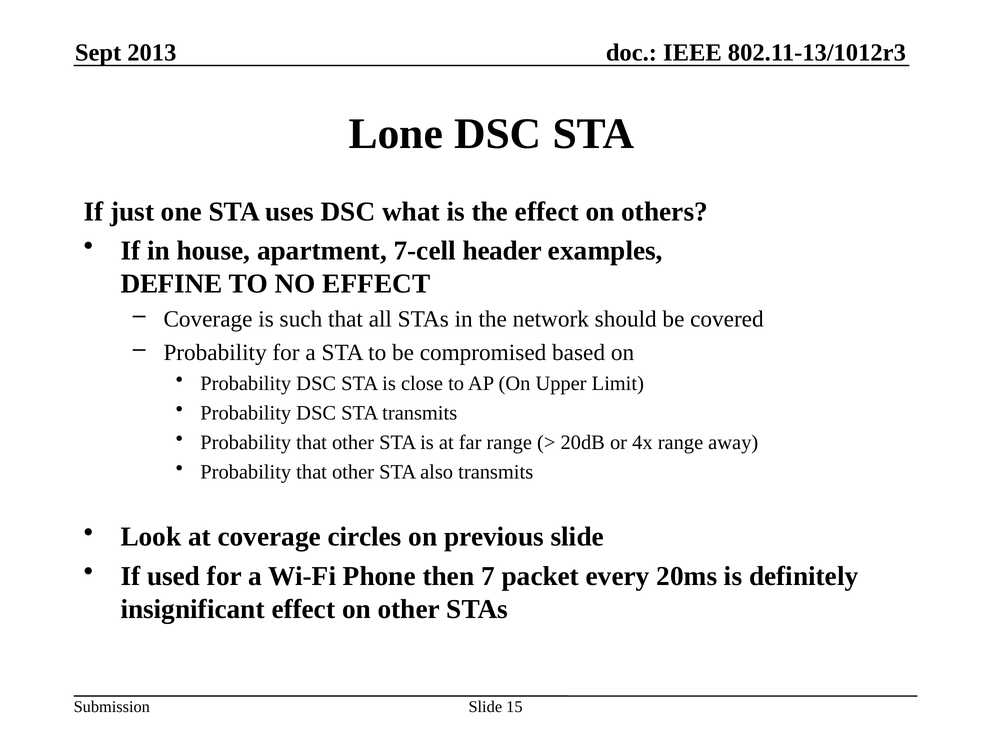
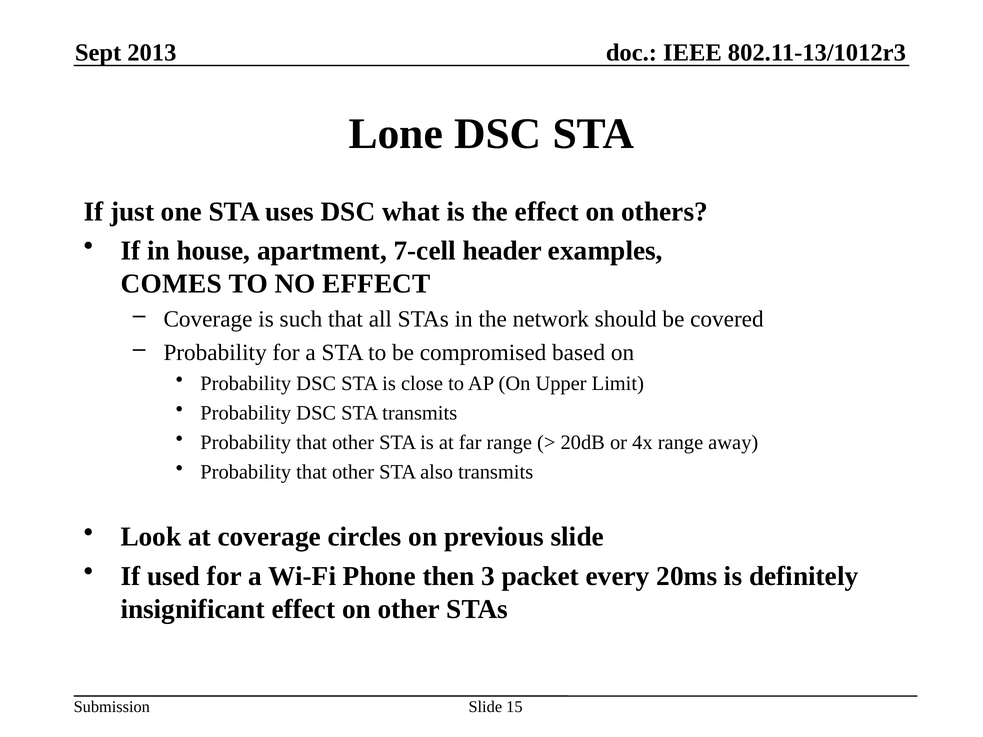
DEFINE: DEFINE -> COMES
7: 7 -> 3
